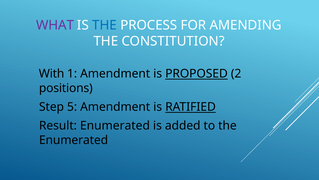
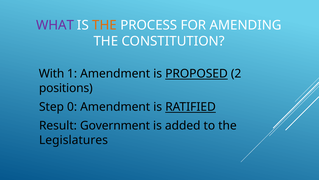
THE at (105, 25) colour: blue -> orange
5: 5 -> 0
Result Enumerated: Enumerated -> Government
Enumerated at (74, 140): Enumerated -> Legislatures
